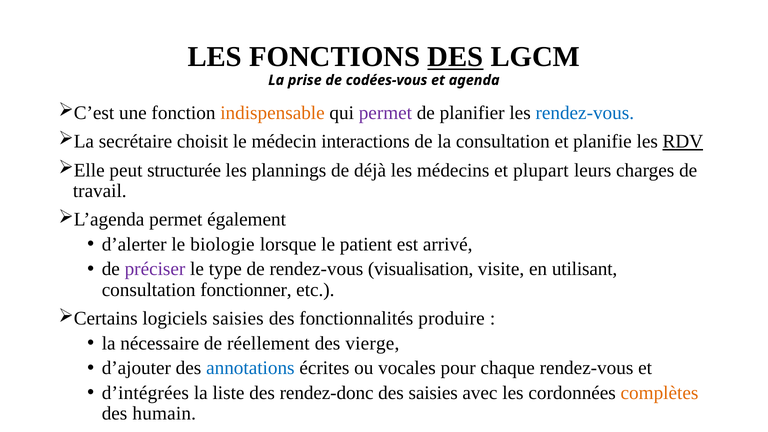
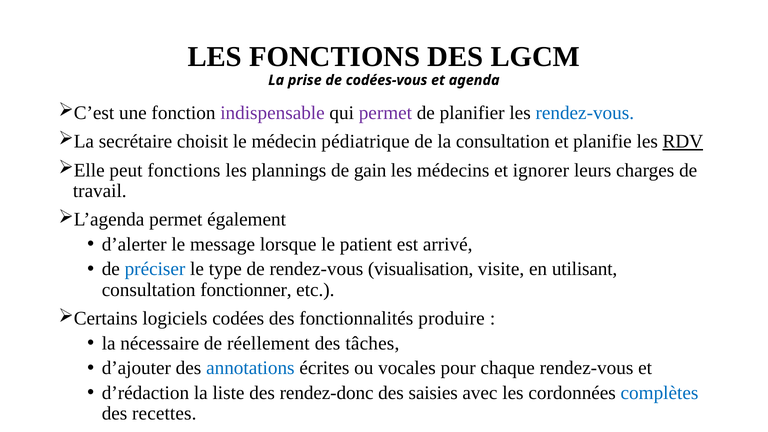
DES at (455, 57) underline: present -> none
indispensable colour: orange -> purple
interactions: interactions -> pédiatrique
peut structurée: structurée -> fonctions
déjà: déjà -> gain
plupart: plupart -> ignorer
biologie: biologie -> message
préciser colour: purple -> blue
logiciels saisies: saisies -> codées
vierge: vierge -> tâches
d’intégrées: d’intégrées -> d’rédaction
complètes colour: orange -> blue
humain: humain -> recettes
